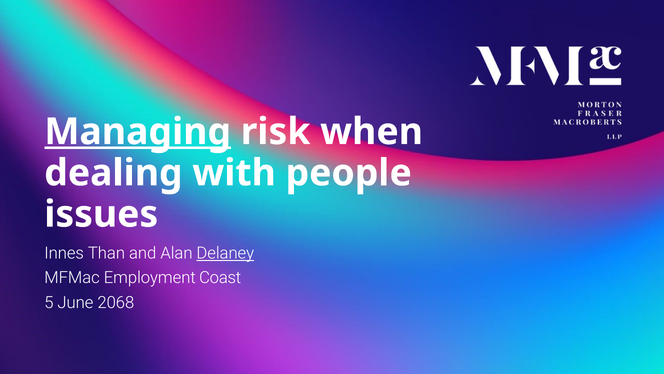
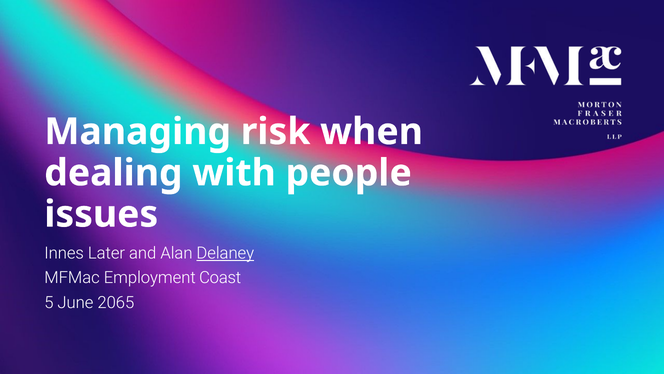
Managing underline: present -> none
Than: Than -> Later
2068: 2068 -> 2065
